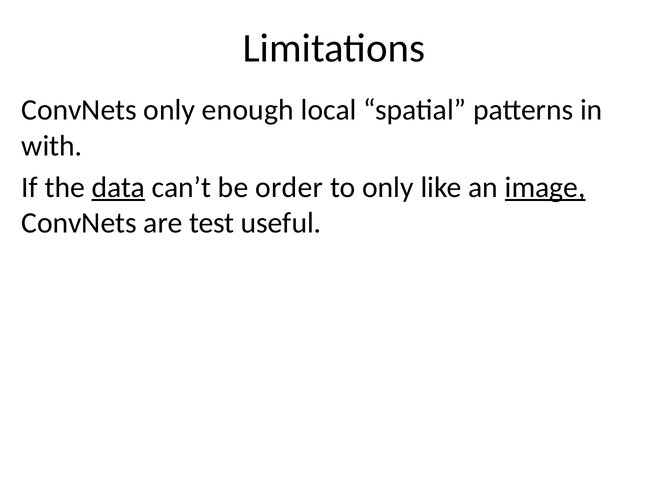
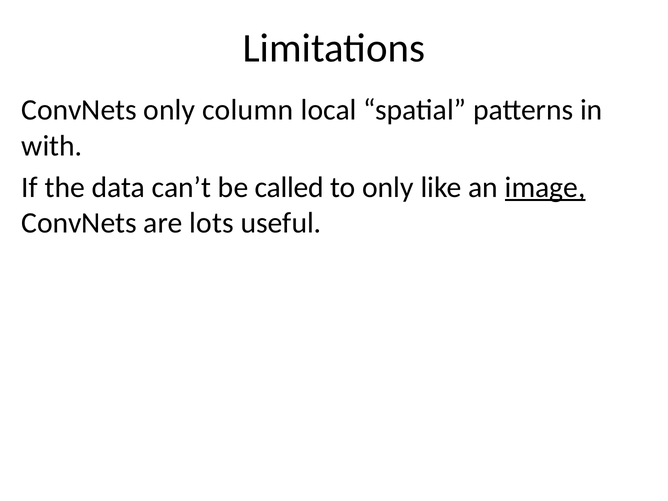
enough: enough -> column
data underline: present -> none
order: order -> called
test: test -> lots
